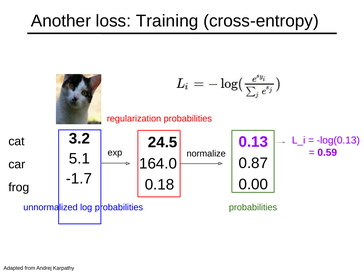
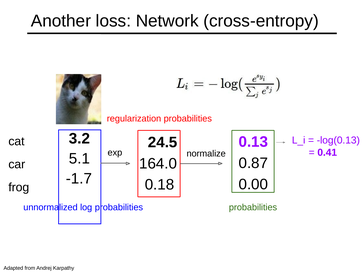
Training: Training -> Network
0.59: 0.59 -> 0.41
